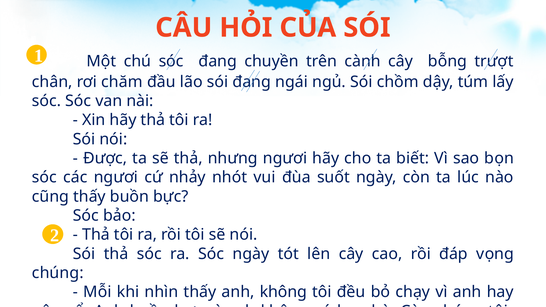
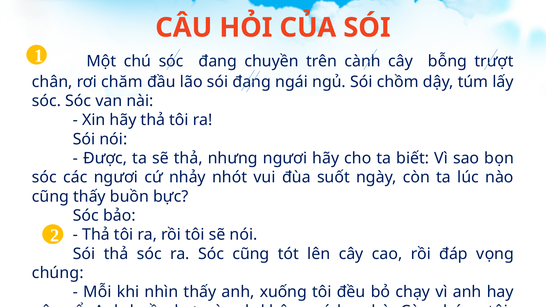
Sóc ngày: ngày -> cũng
thấy anh không: không -> xuống
